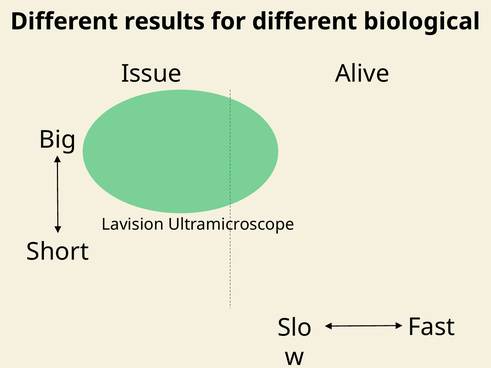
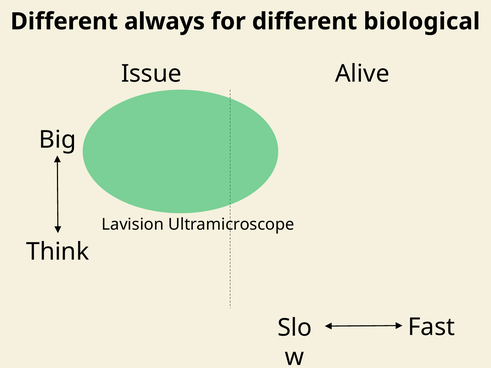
results: results -> always
Short: Short -> Think
